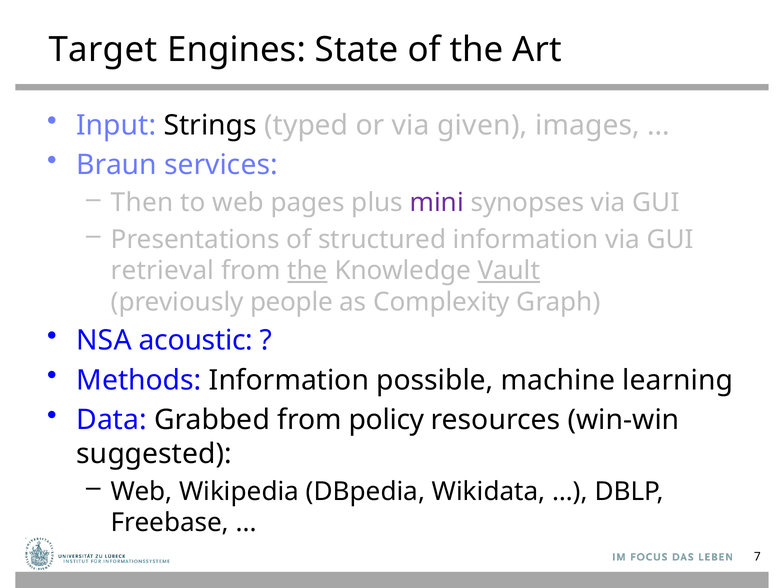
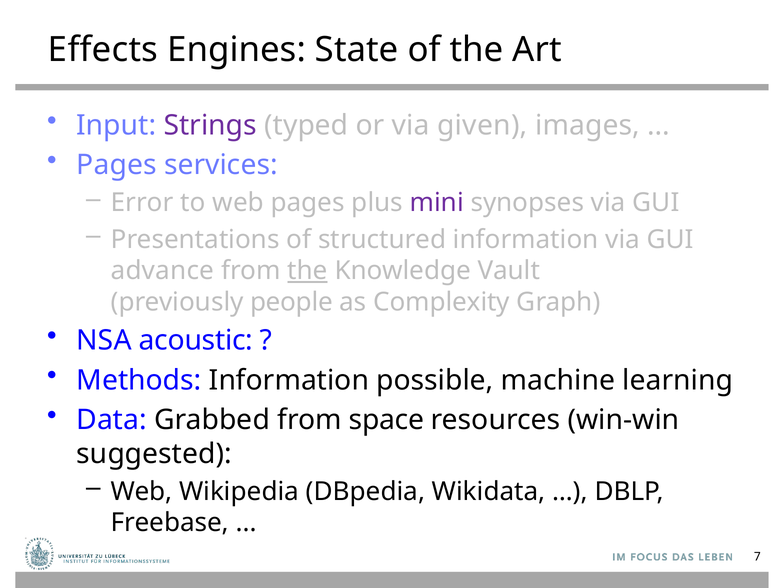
Target: Target -> Effects
Strings colour: black -> purple
Braun at (117, 165): Braun -> Pages
Then: Then -> Error
retrieval: retrieval -> advance
Vault underline: present -> none
policy: policy -> space
